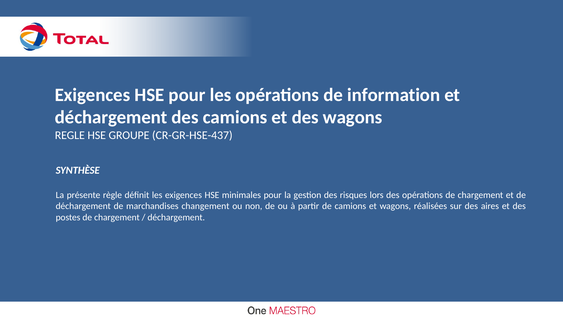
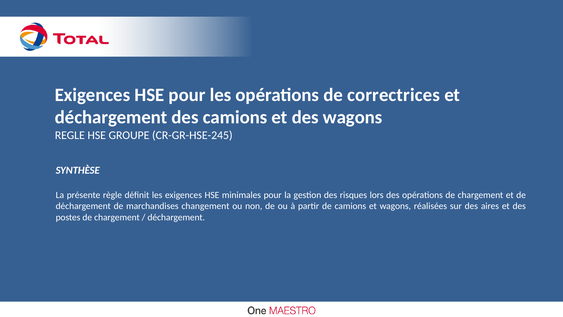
information: information -> correctrices
CR-GR-HSE-437: CR-GR-HSE-437 -> CR-GR-HSE-245
